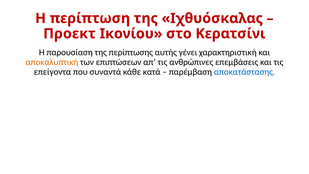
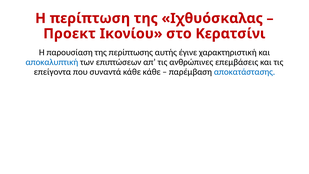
γένει: γένει -> έγινε
αποκαλυπτική colour: orange -> blue
κάθε κατά: κατά -> κάθε
